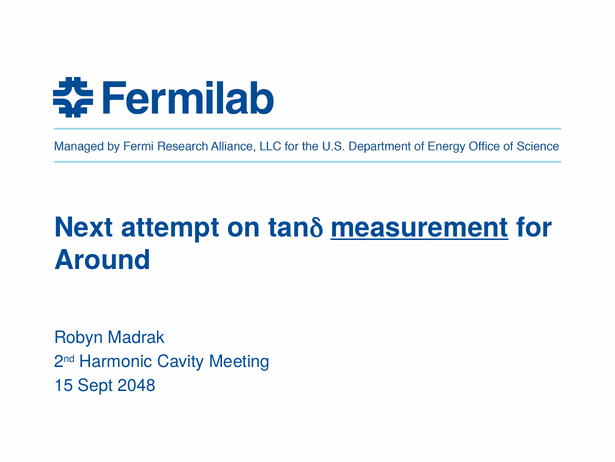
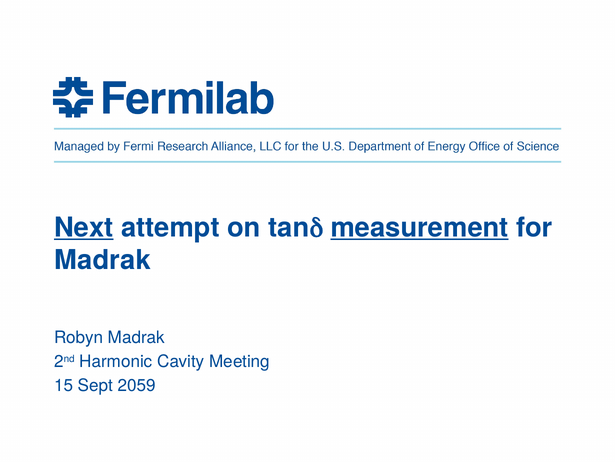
Next underline: none -> present
Around at (103, 260): Around -> Madrak
2048: 2048 -> 2059
